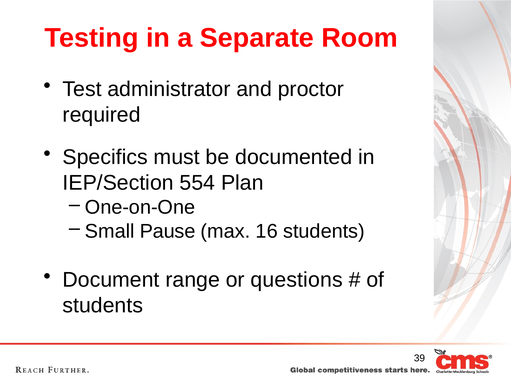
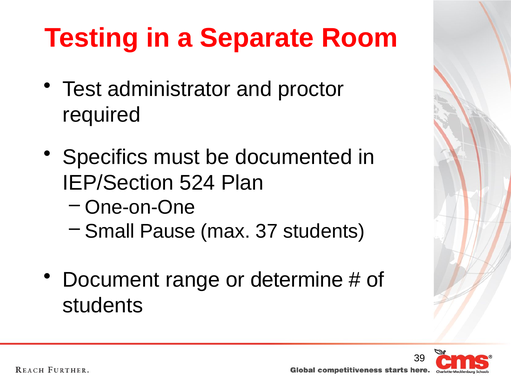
554: 554 -> 524
16: 16 -> 37
questions: questions -> determine
